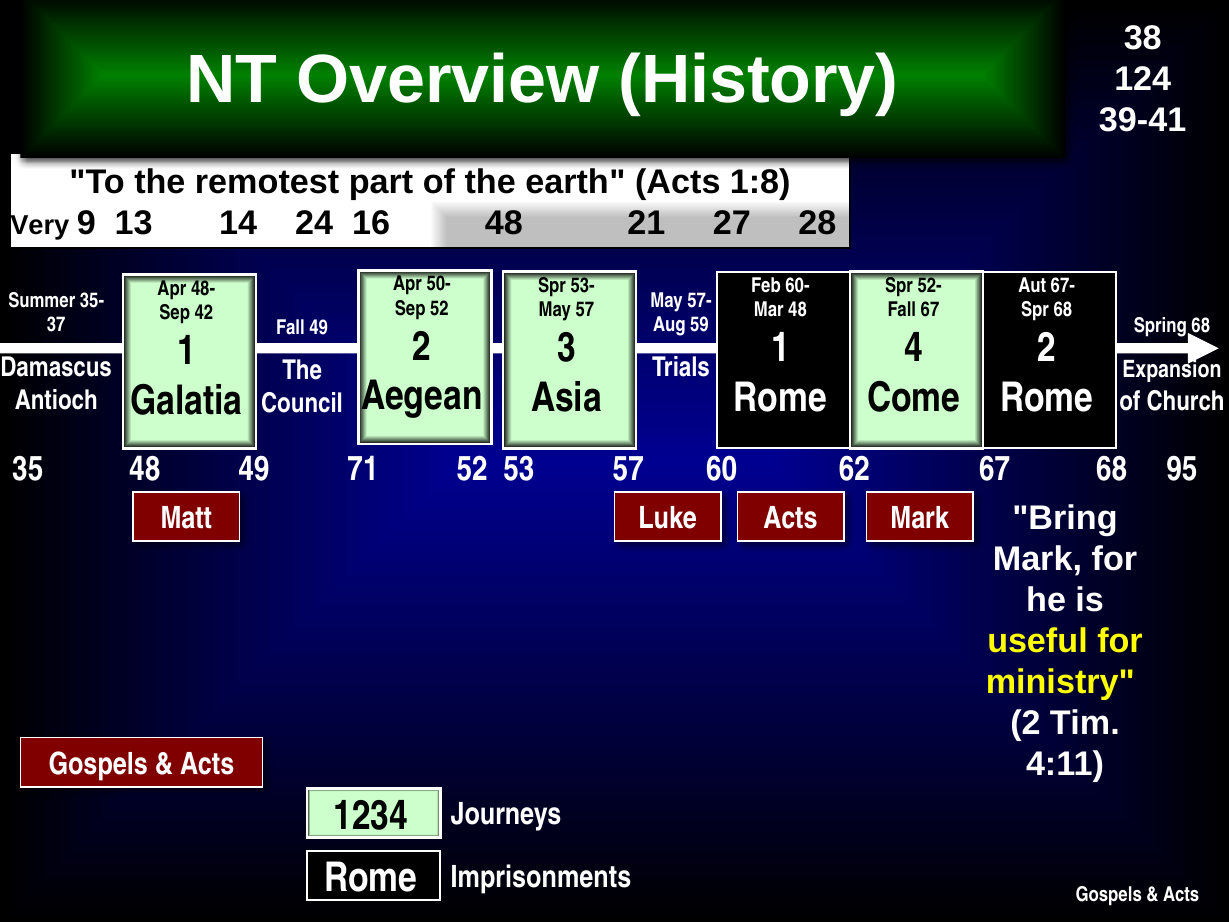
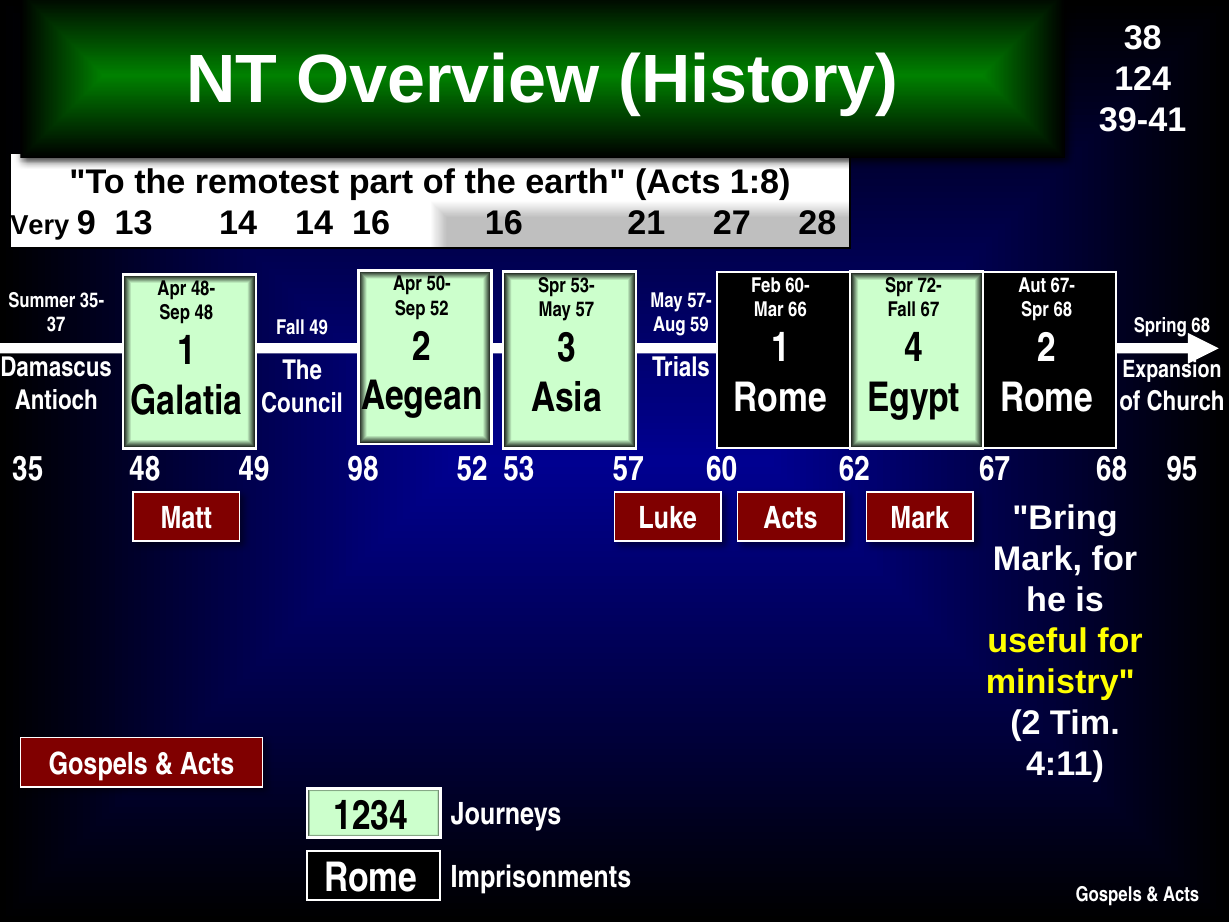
14 24: 24 -> 14
16 48: 48 -> 16
52-: 52- -> 72-
Mar 48: 48 -> 66
Sep 42: 42 -> 48
Come: Come -> Egypt
71: 71 -> 98
